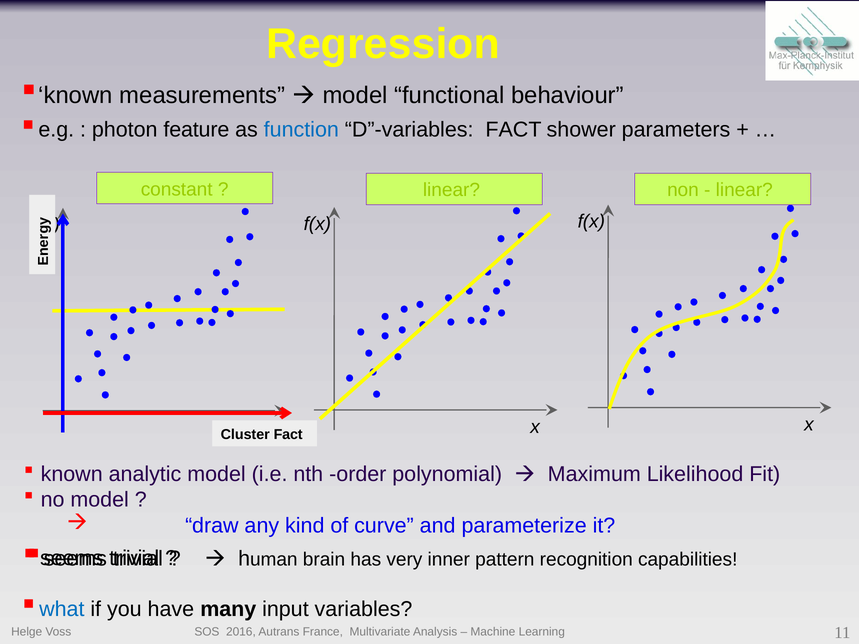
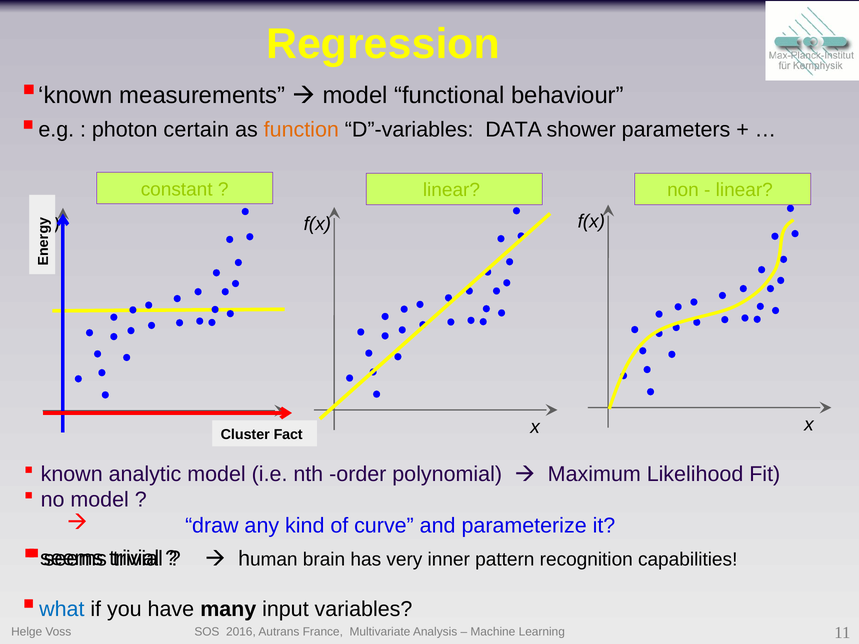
feature: feature -> certain
function colour: blue -> orange
D”-variables FACT: FACT -> DATA
